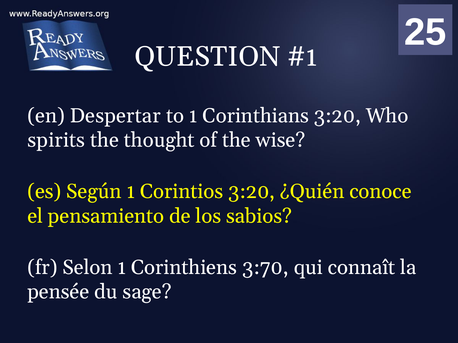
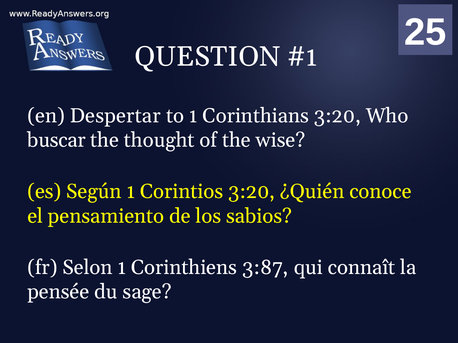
spirits: spirits -> buscar
3:70: 3:70 -> 3:87
